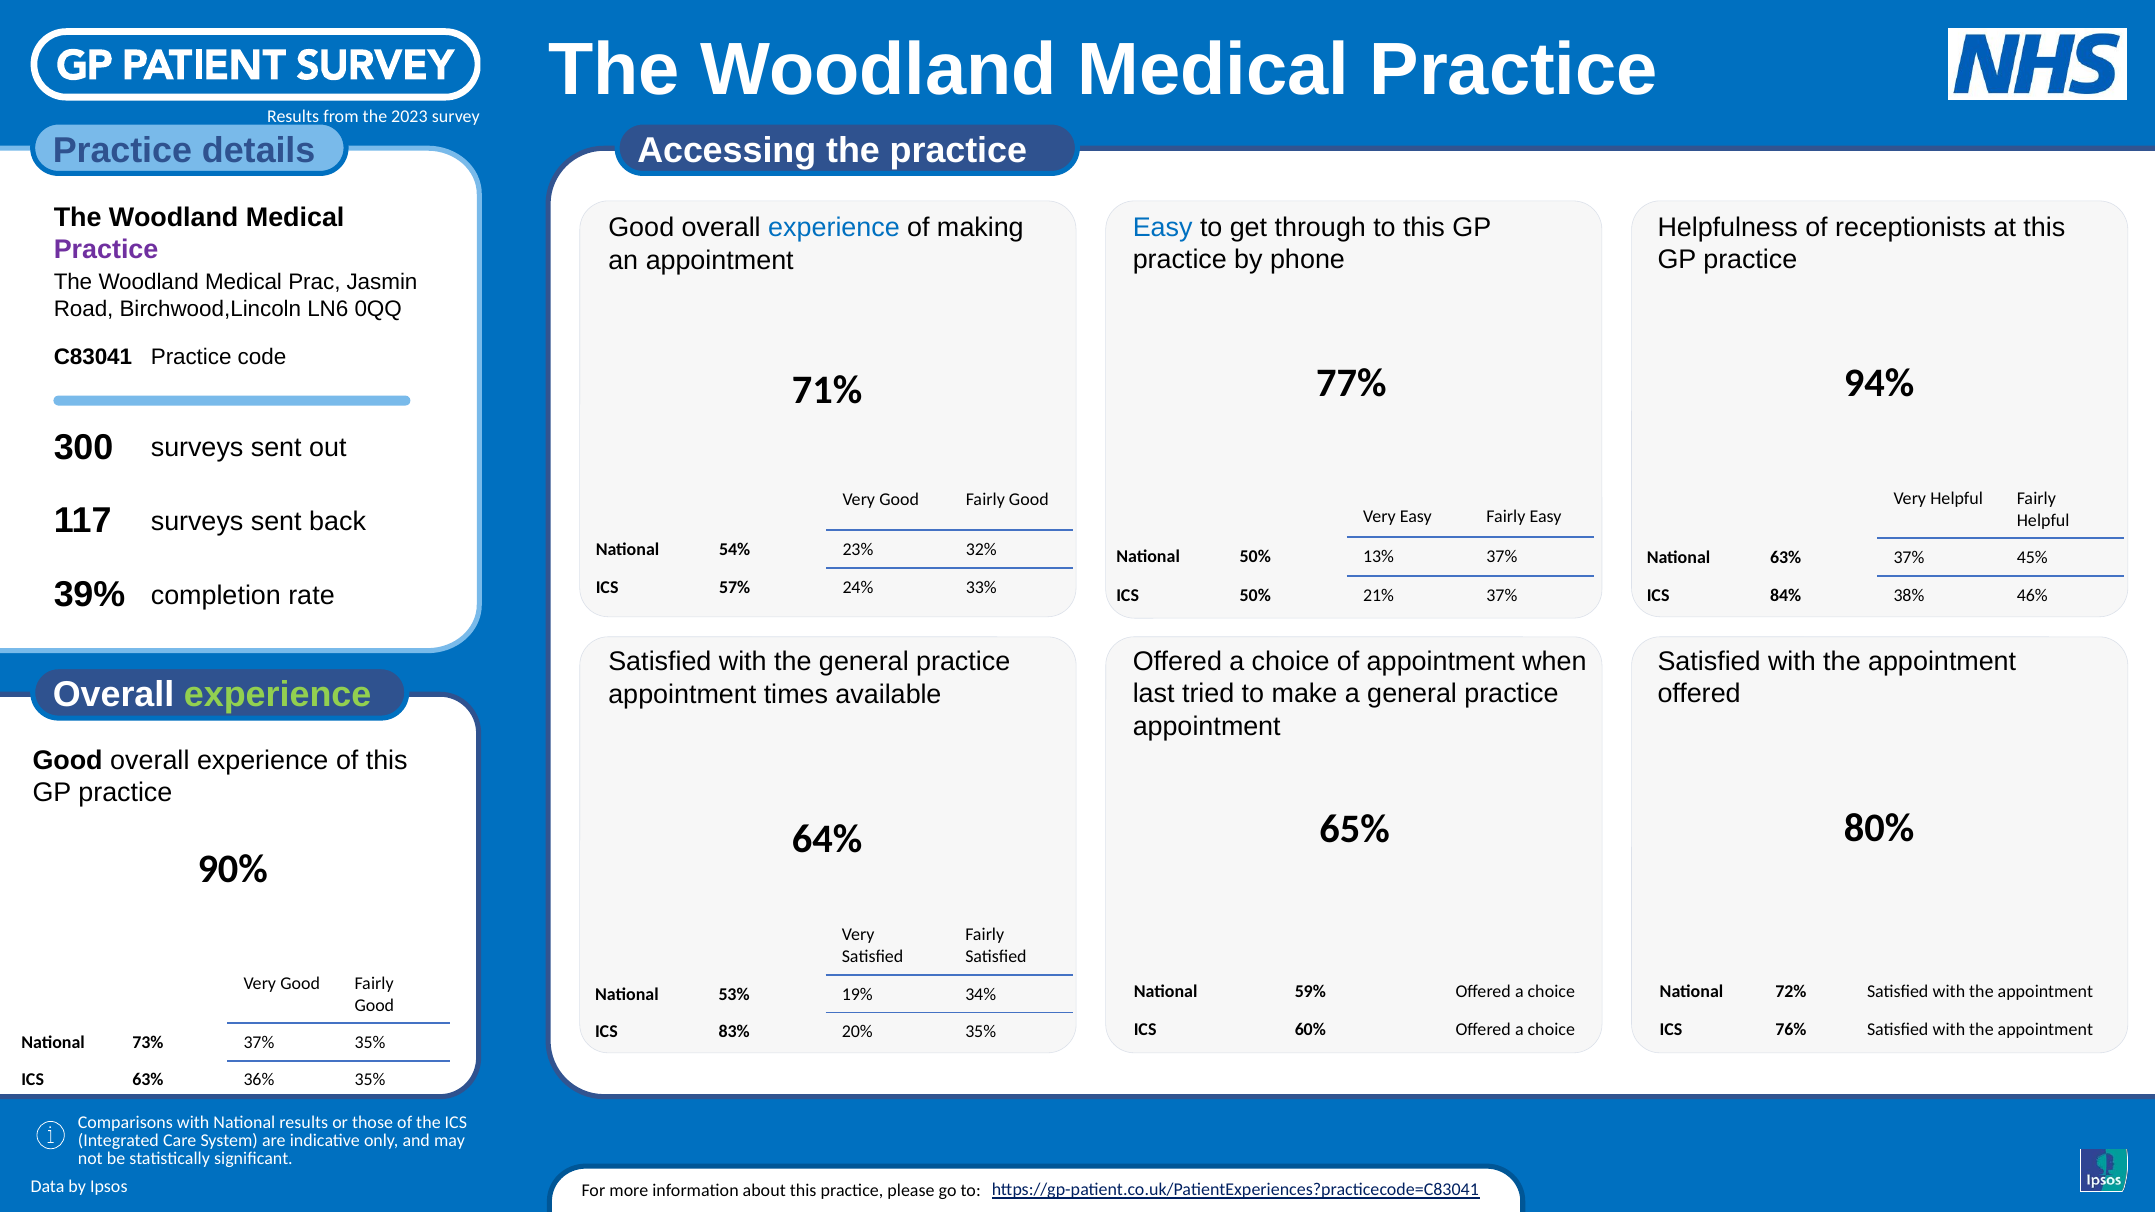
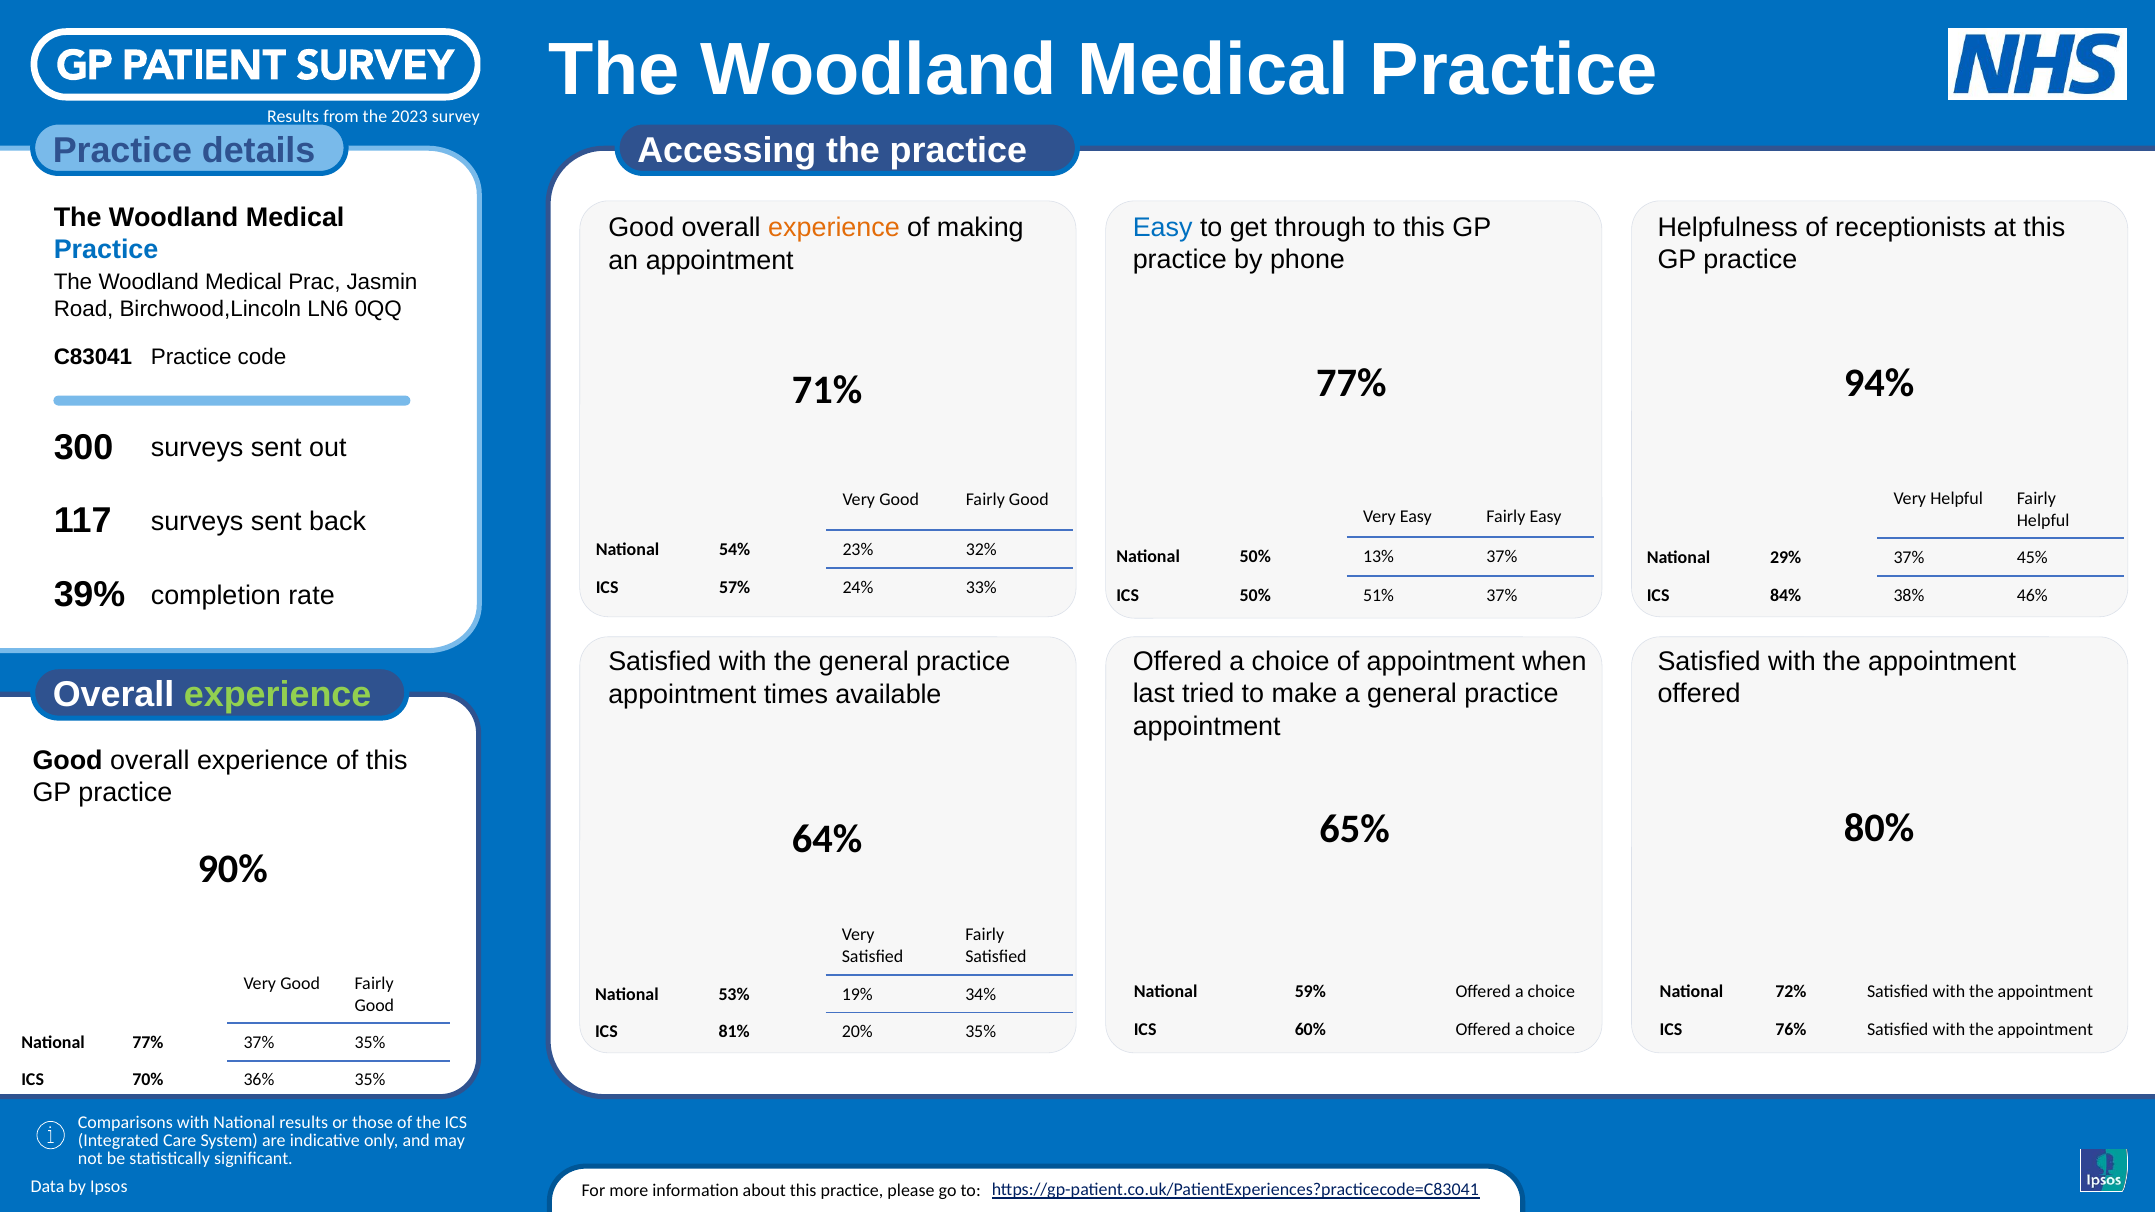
experience at (834, 228) colour: blue -> orange
Practice at (106, 250) colour: purple -> blue
National 63%: 63% -> 29%
21%: 21% -> 51%
83%: 83% -> 81%
National 73%: 73% -> 77%
ICS 63%: 63% -> 70%
